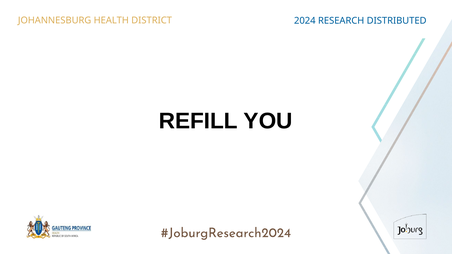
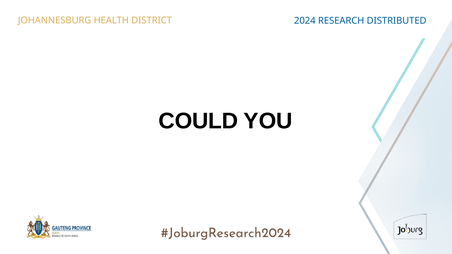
REFILL: REFILL -> COULD
